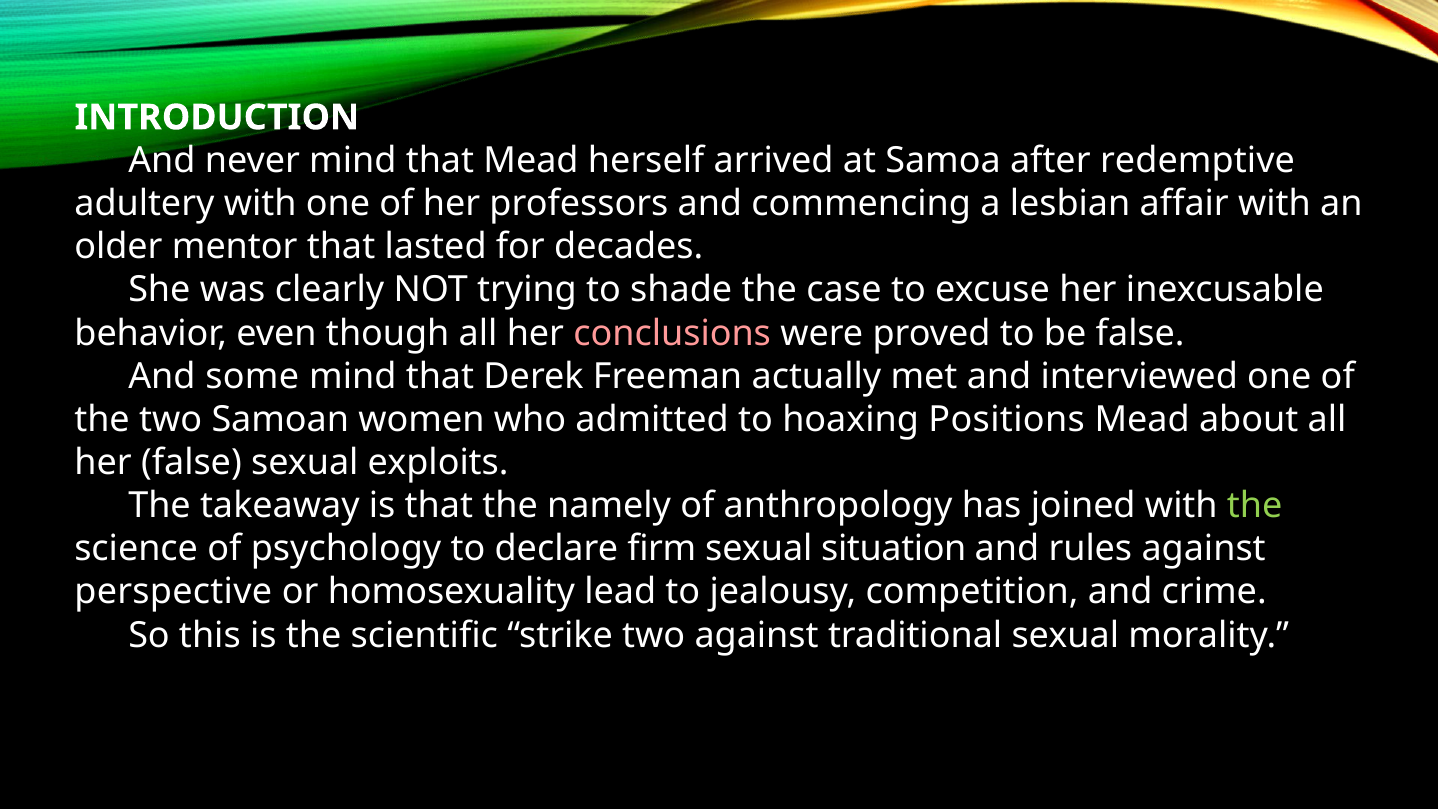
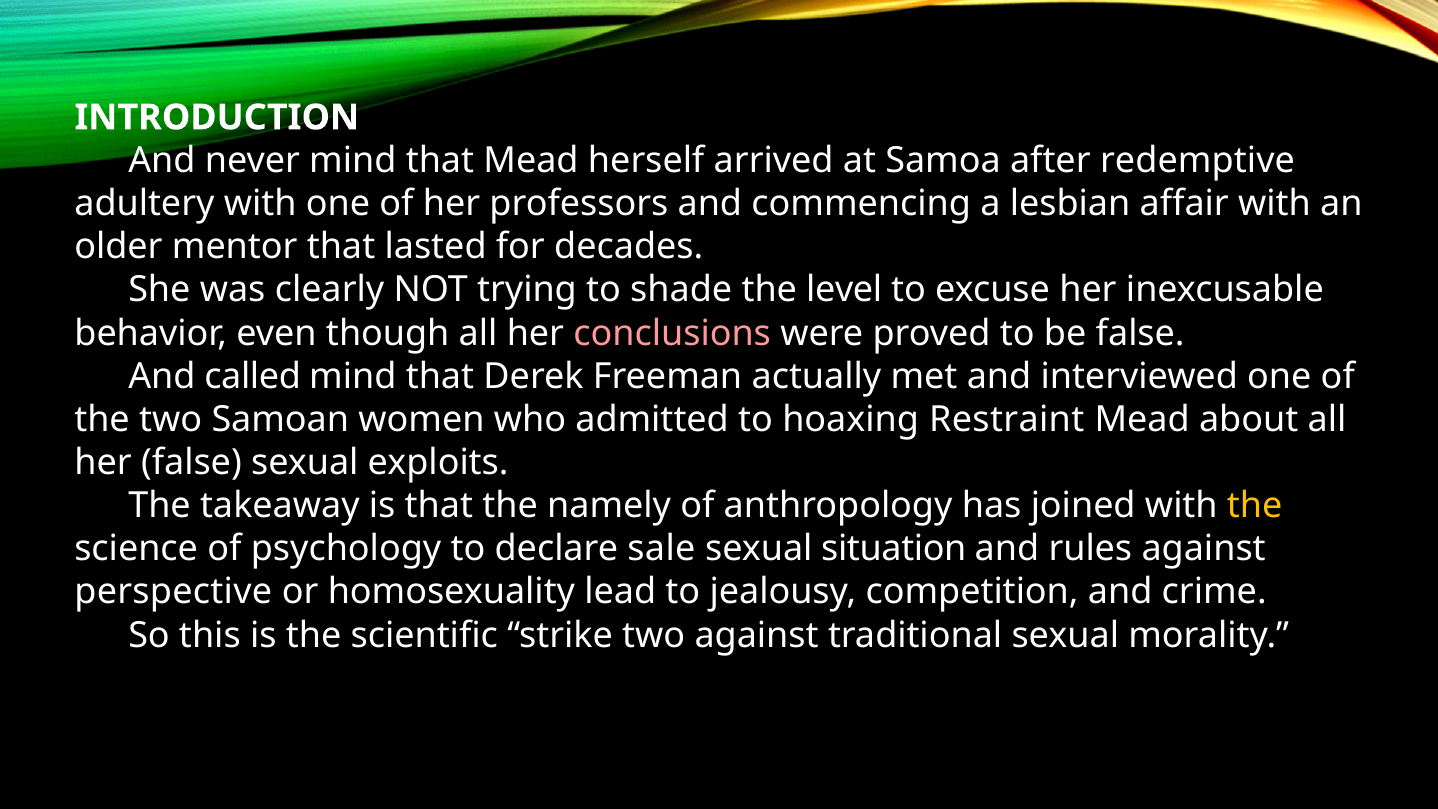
case: case -> level
some: some -> called
Positions: Positions -> Restraint
the at (1255, 506) colour: light green -> yellow
firm: firm -> sale
